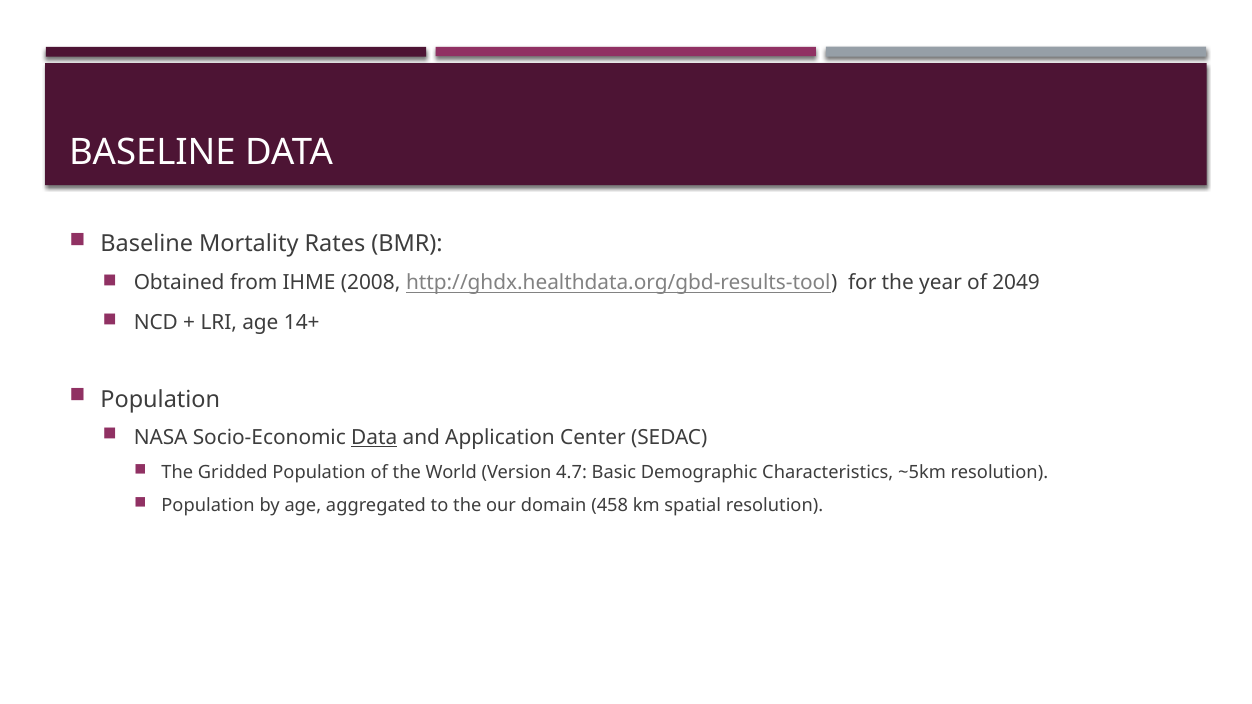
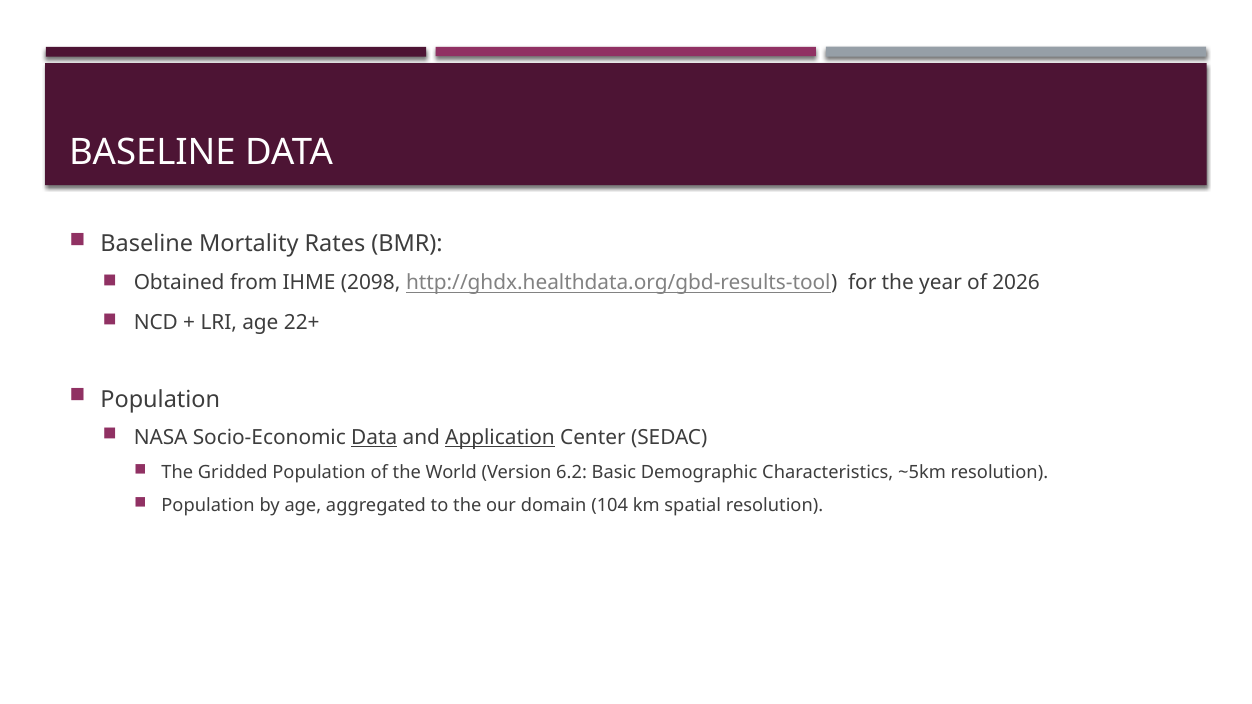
2008: 2008 -> 2098
2049: 2049 -> 2026
14+: 14+ -> 22+
Application underline: none -> present
4.7: 4.7 -> 6.2
458: 458 -> 104
